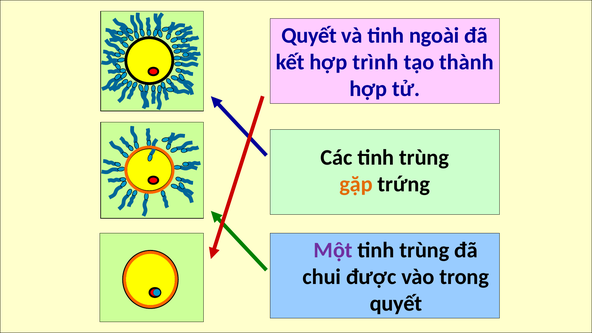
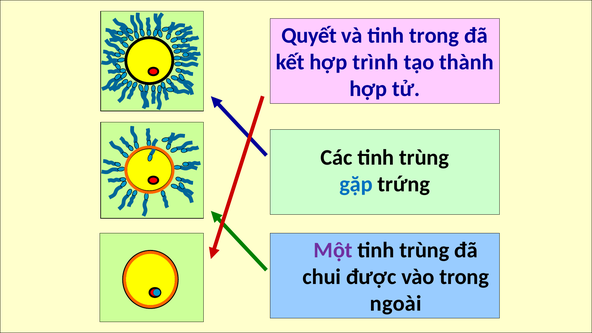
tinh ngoài: ngoài -> trong
gặp colour: orange -> blue
quyết at (396, 303): quyết -> ngoài
